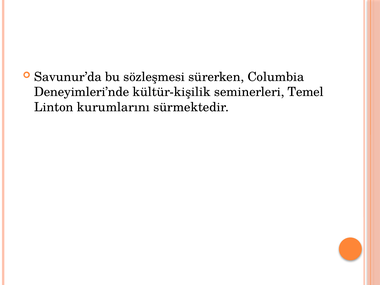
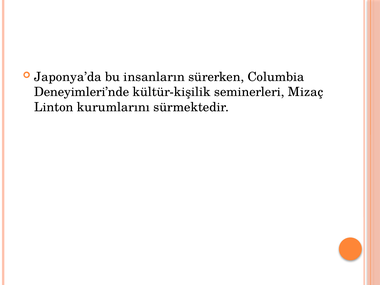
Savunur’da: Savunur’da -> Japonya’da
sözleşmesi: sözleşmesi -> insanların
Temel: Temel -> Mizaç
